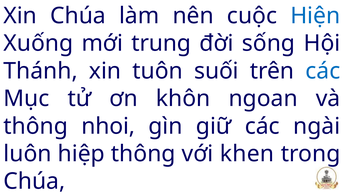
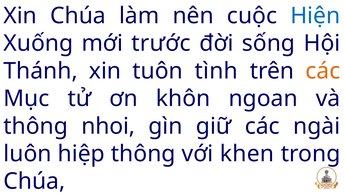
trung: trung -> trước
suối: suối -> tình
các at (323, 71) colour: blue -> orange
